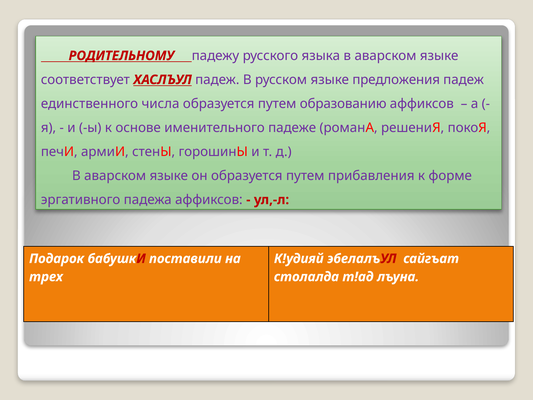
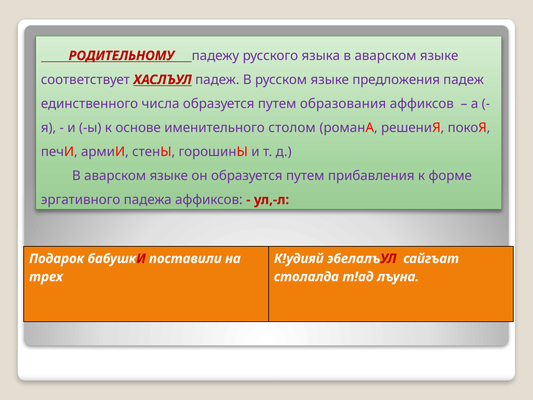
образованию: образованию -> образования
падеже: падеже -> столом
